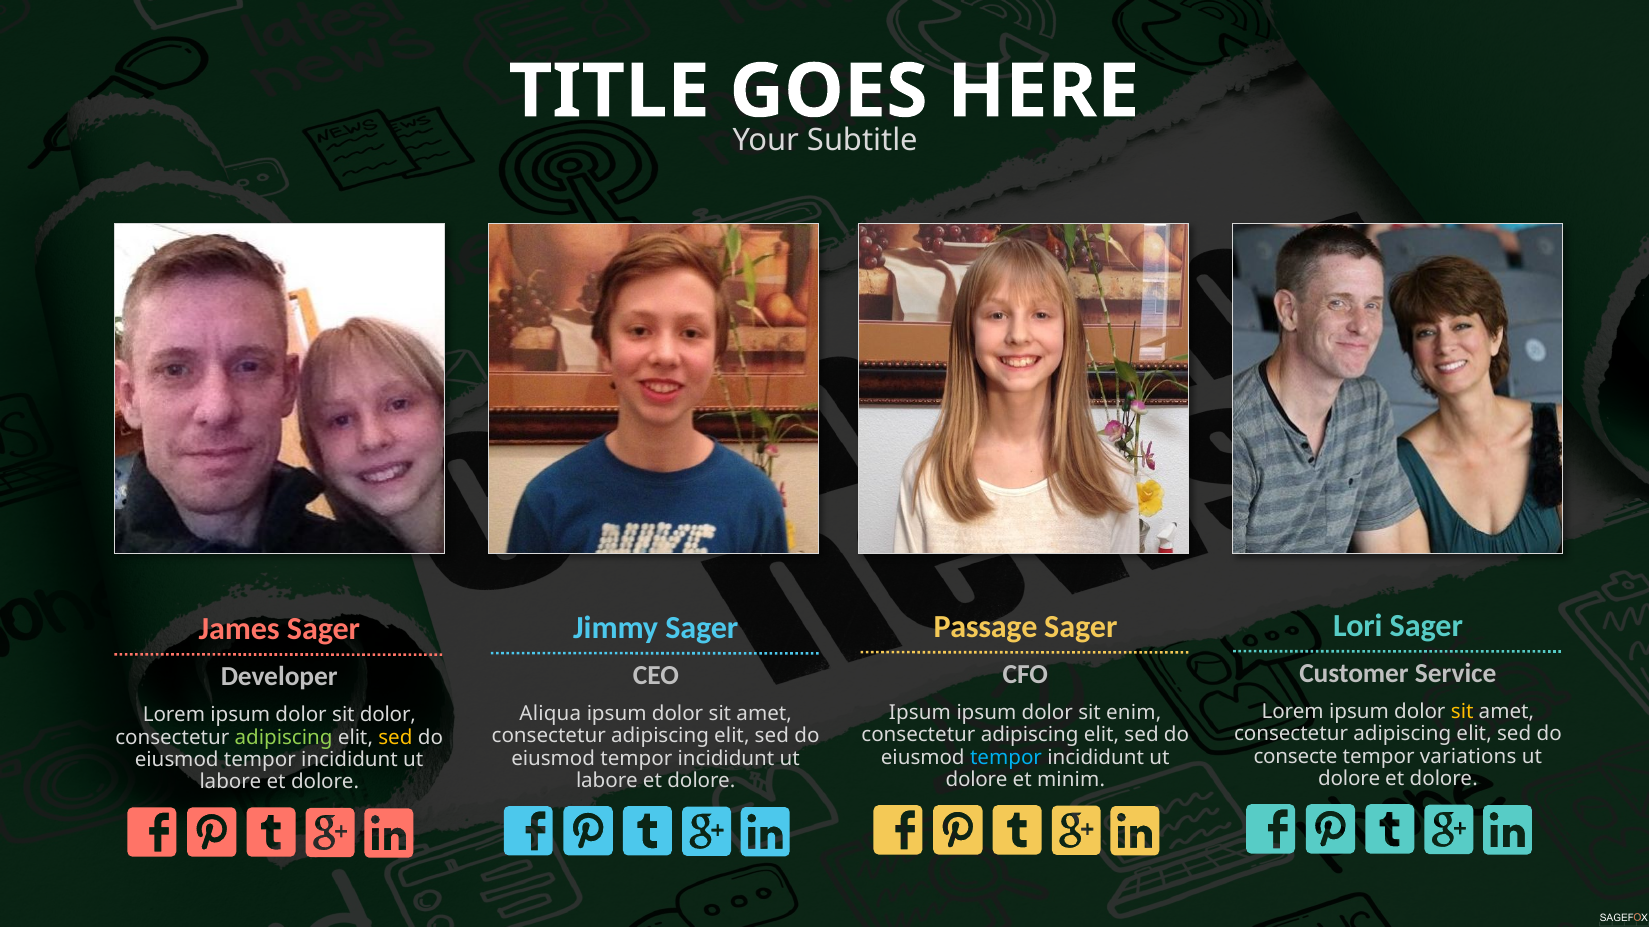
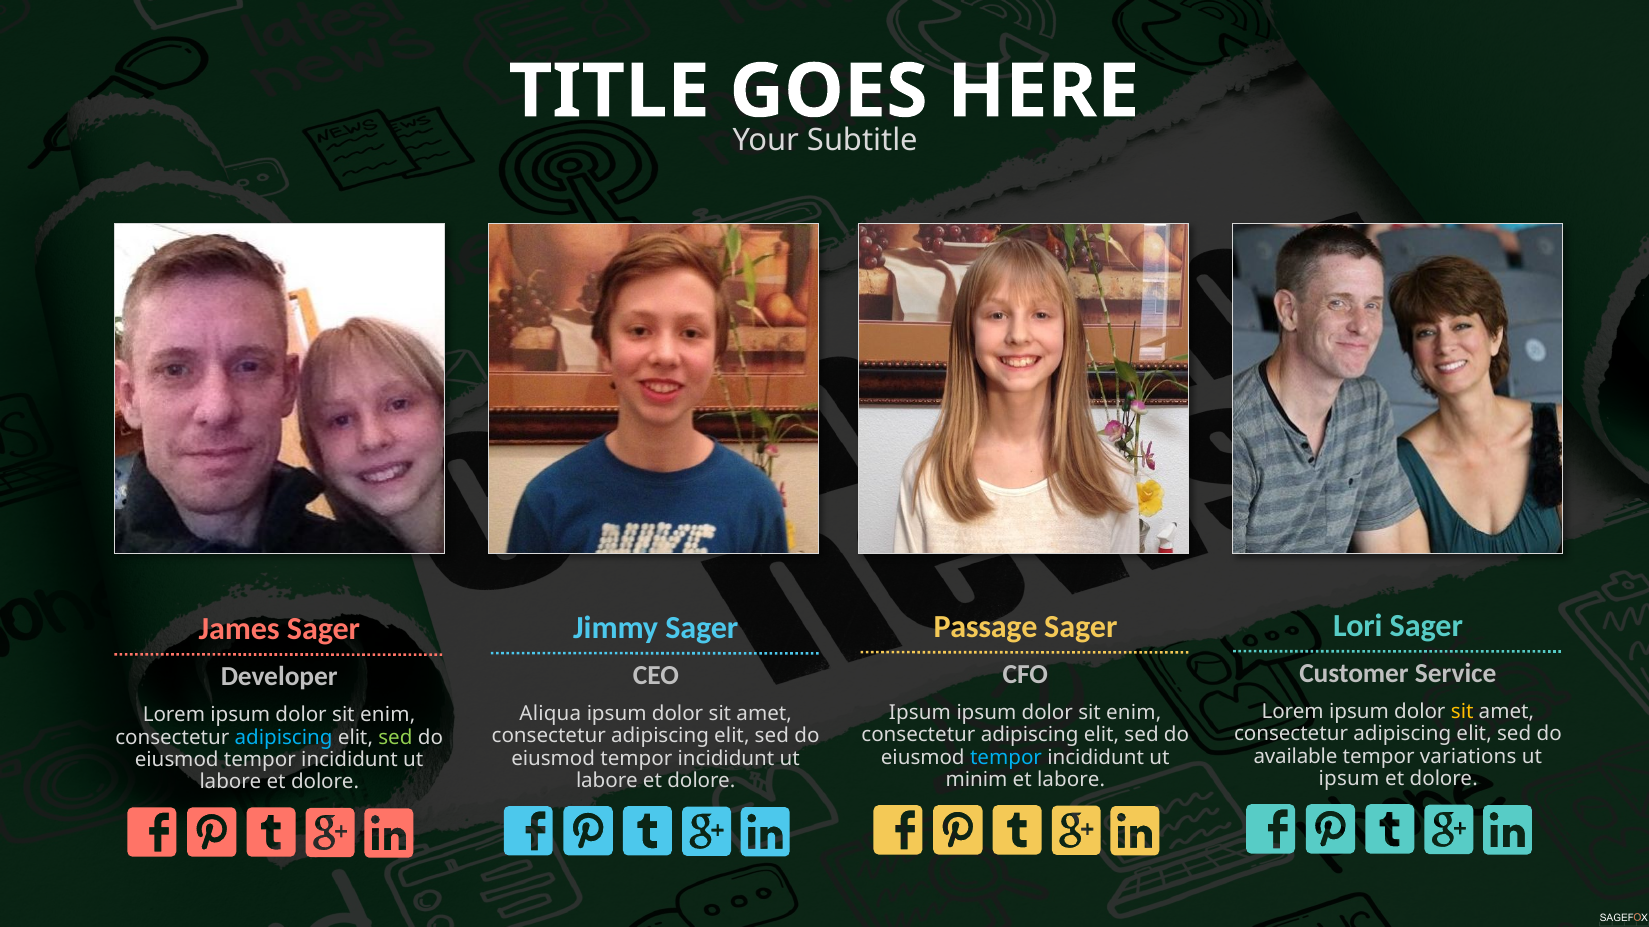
dolor at (388, 715): dolor -> enim
adipiscing at (284, 738) colour: light green -> light blue
sed at (395, 738) colour: yellow -> light green
consecte: consecte -> available
dolore at (1349, 779): dolore -> ipsum
dolore at (977, 780): dolore -> minim
et minim: minim -> labore
